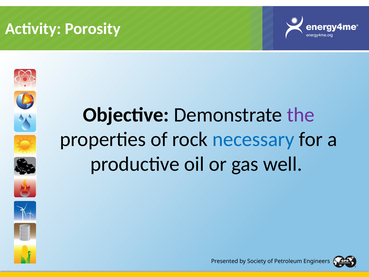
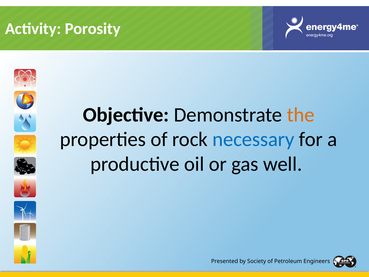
the colour: purple -> orange
